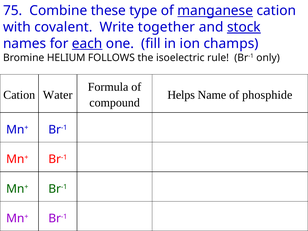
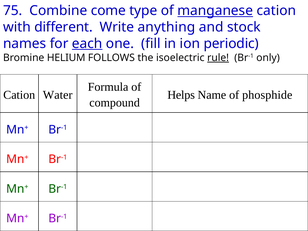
these: these -> come
covalent: covalent -> different
together: together -> anything
stock underline: present -> none
champs: champs -> periodic
rule underline: none -> present
